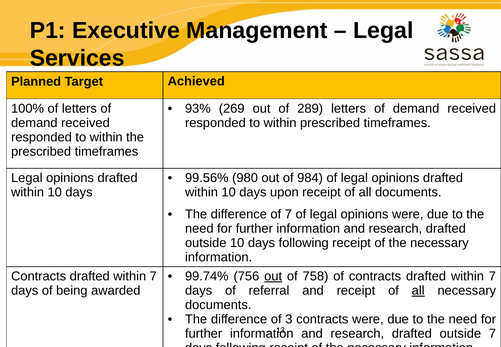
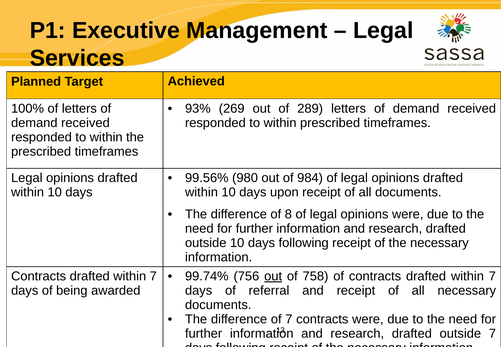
of 7: 7 -> 8
all at (418, 291) underline: present -> none
of 3: 3 -> 7
